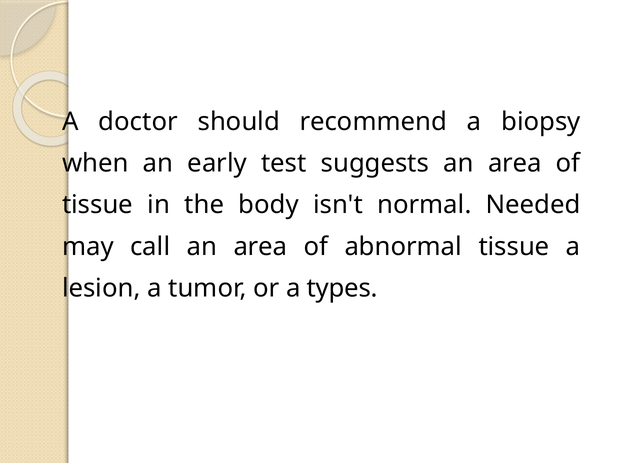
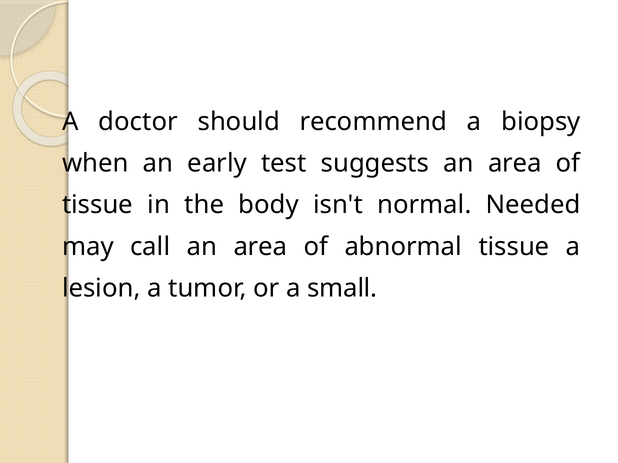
types: types -> small
